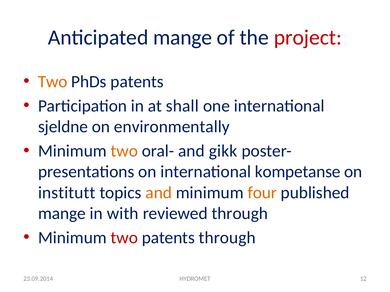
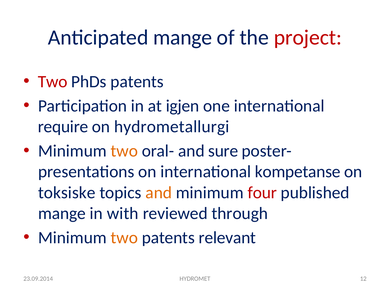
Two at (53, 82) colour: orange -> red
shall: shall -> igjen
sjeldne: sjeldne -> require
environmentally: environmentally -> hydrometallurgi
gikk: gikk -> sure
institutt: institutt -> toksiske
four colour: orange -> red
two at (124, 238) colour: red -> orange
patents through: through -> relevant
